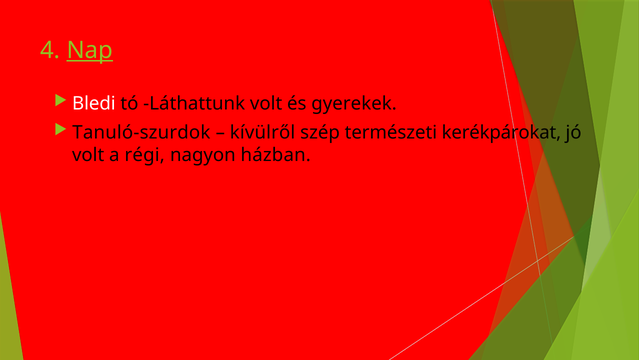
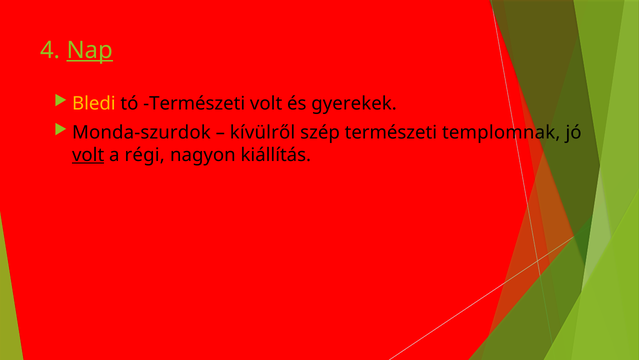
Bledi colour: white -> yellow
tó Láthattunk: Láthattunk -> Természeti
Tanuló-szurdok: Tanuló-szurdok -> Monda-szurdok
kerékpárokat: kerékpárokat -> templomnak
volt at (88, 155) underline: none -> present
házban: házban -> kiállítás
